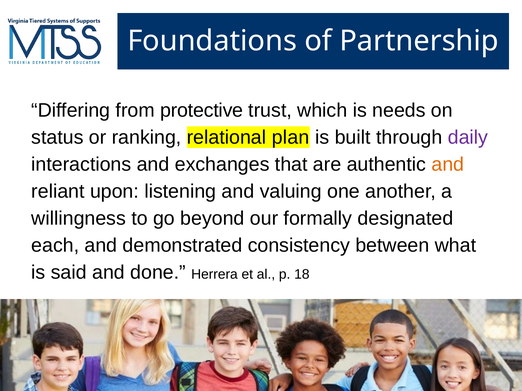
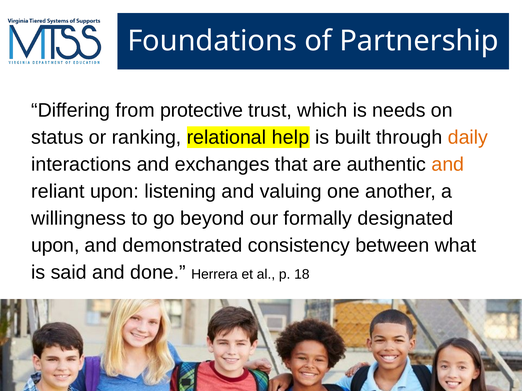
plan: plan -> help
daily colour: purple -> orange
each at (55, 246): each -> upon
